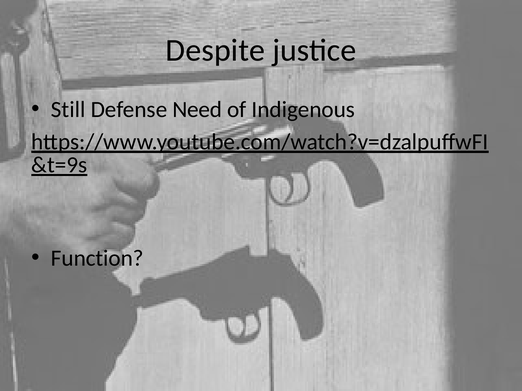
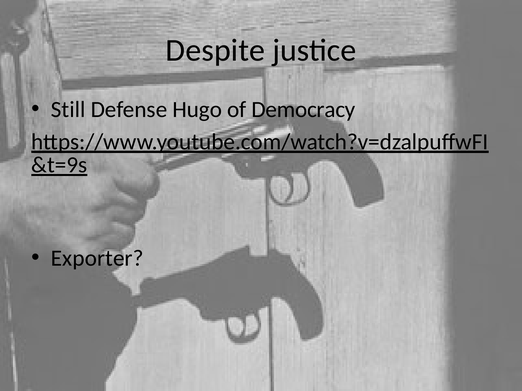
Need: Need -> Hugo
Indigenous: Indigenous -> Democracy
Function: Function -> Exporter
